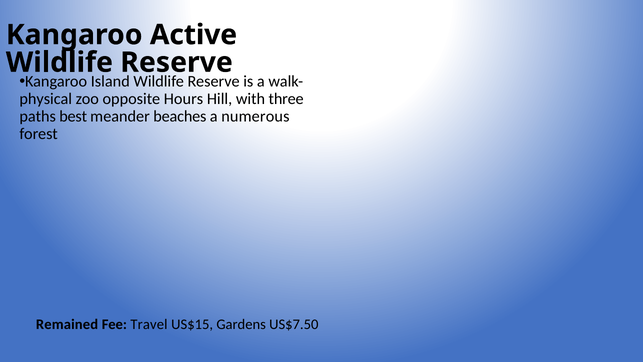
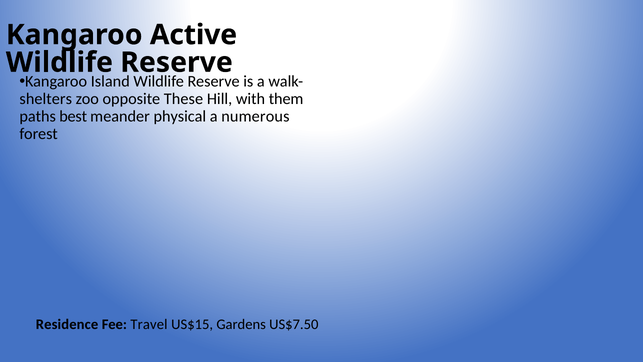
physical: physical -> shelters
Hours: Hours -> These
three: three -> them
beaches: beaches -> physical
Remained: Remained -> Residence
